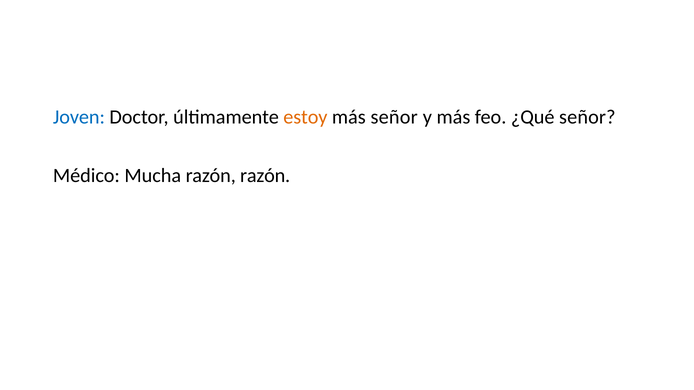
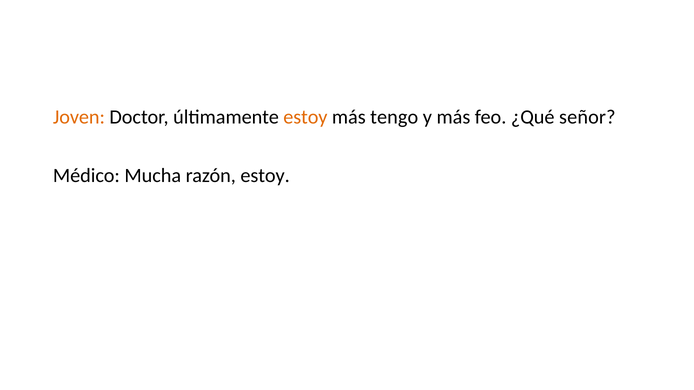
Joven colour: blue -> orange
más señor: señor -> tengo
razón razón: razón -> estoy
